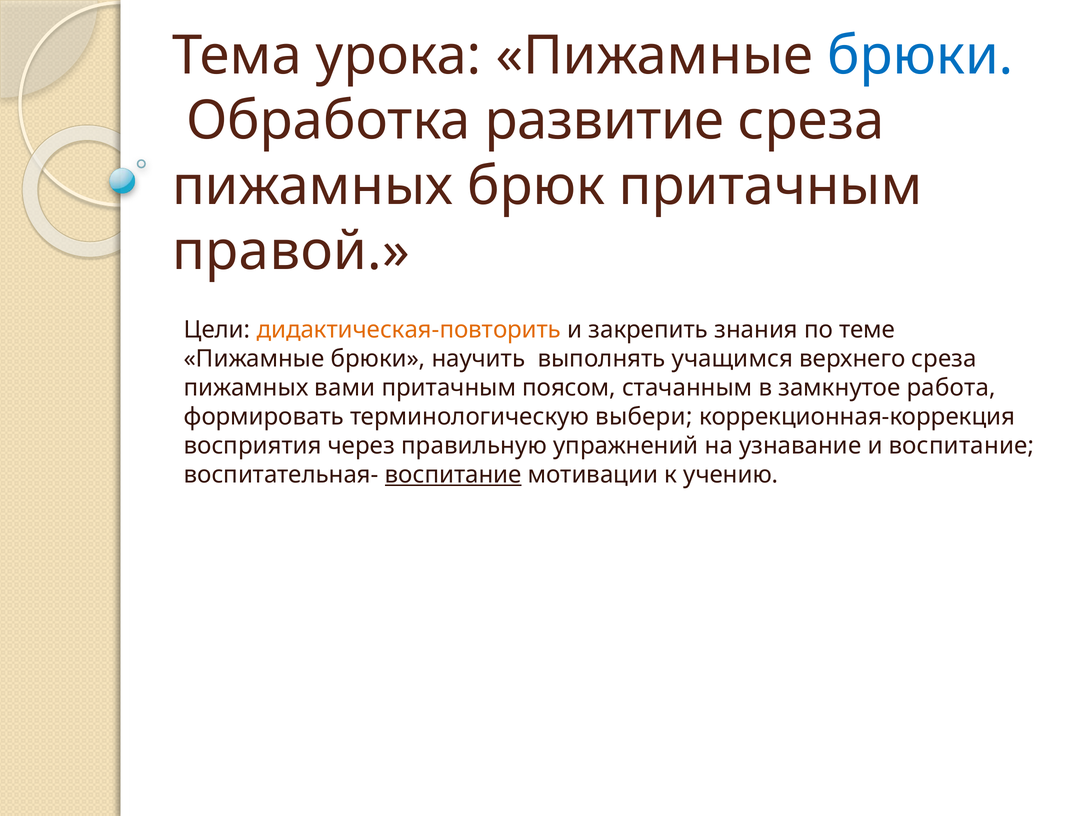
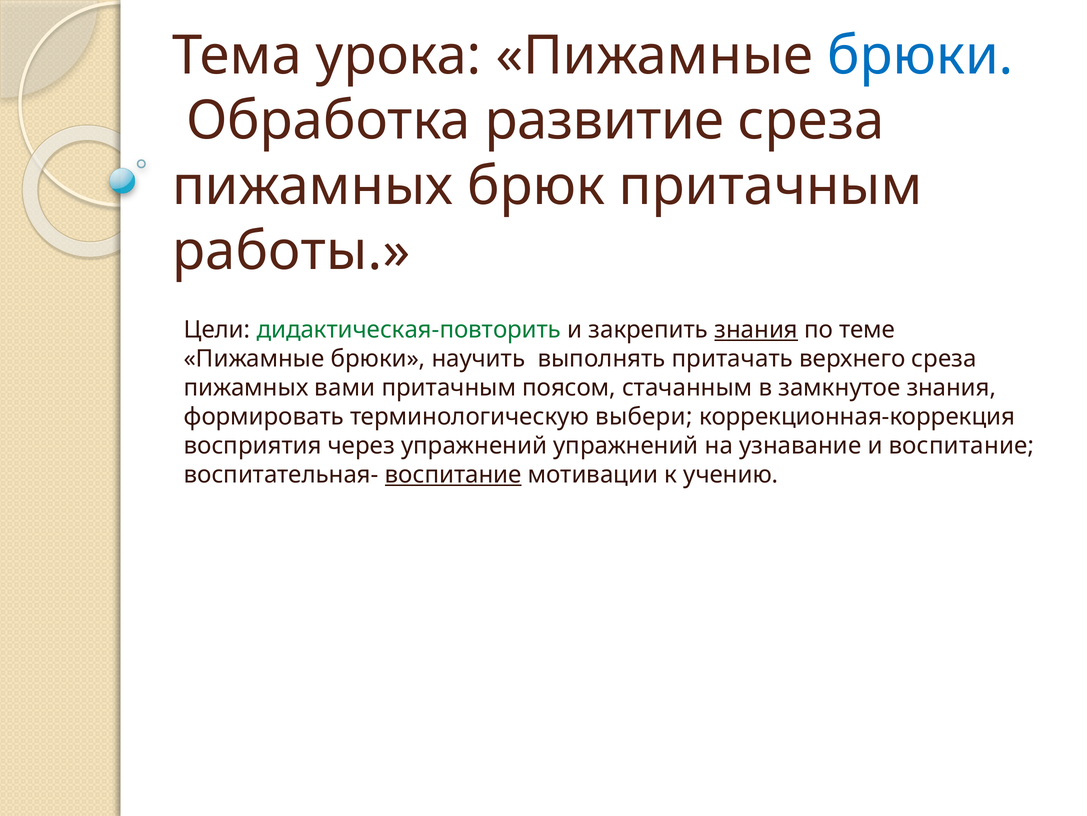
правой: правой -> работы
дидактическая-повторить colour: orange -> green
знания at (756, 330) underline: none -> present
учащимся: учащимся -> притачать
замкнутое работа: работа -> знания
через правильную: правильную -> упражнений
